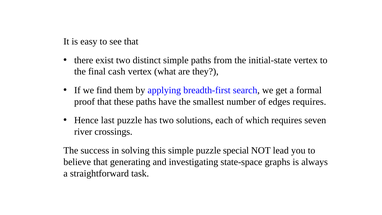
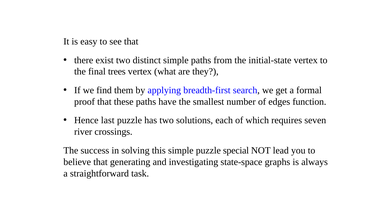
cash: cash -> trees
edges requires: requires -> function
